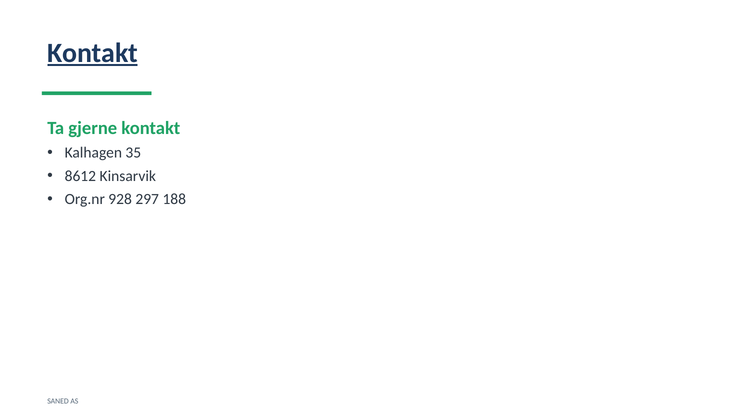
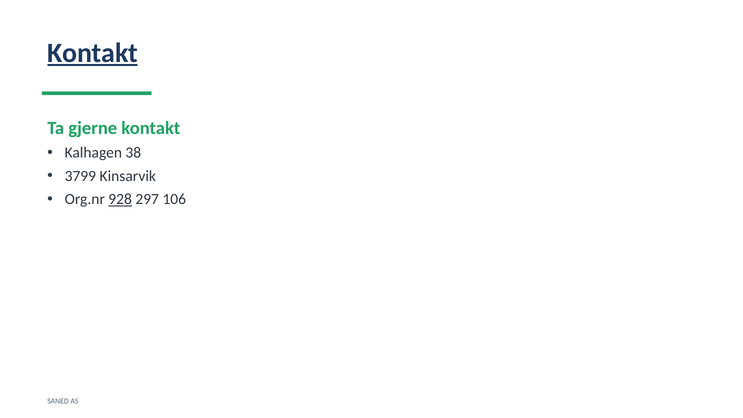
35: 35 -> 38
8612: 8612 -> 3799
928 underline: none -> present
188: 188 -> 106
